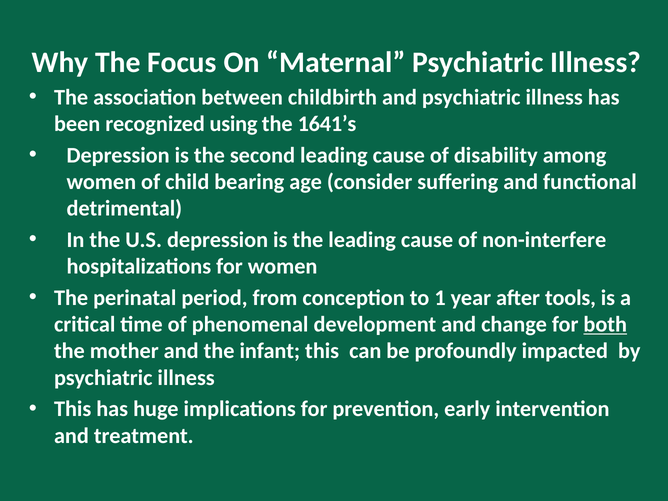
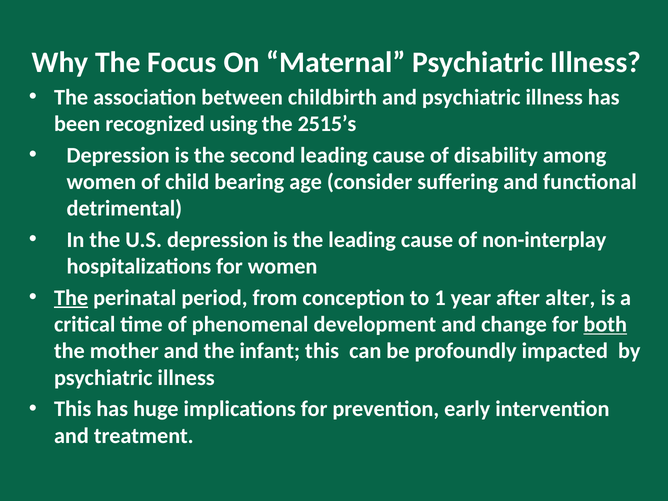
1641’s: 1641’s -> 2515’s
non-interfere: non-interfere -> non-interplay
The at (71, 298) underline: none -> present
tools: tools -> alter
